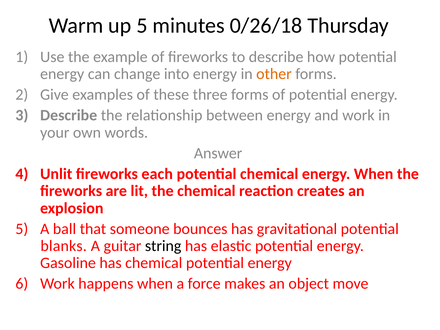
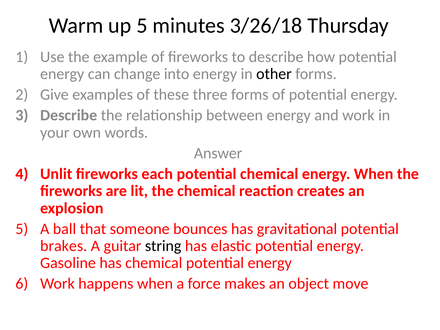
0/26/18: 0/26/18 -> 3/26/18
other colour: orange -> black
blanks: blanks -> brakes
